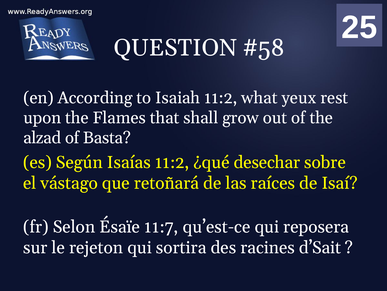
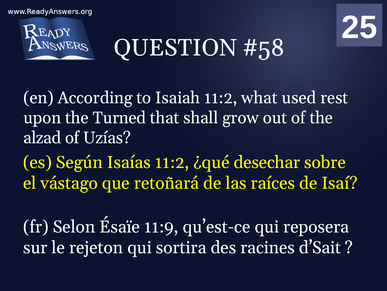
yeux: yeux -> used
Flames: Flames -> Turned
Basta: Basta -> Uzías
11:7: 11:7 -> 11:9
